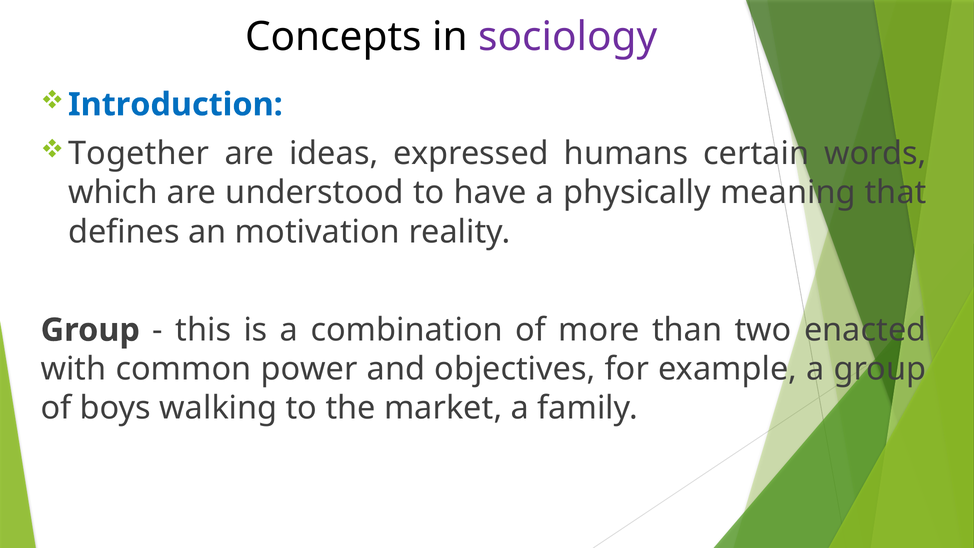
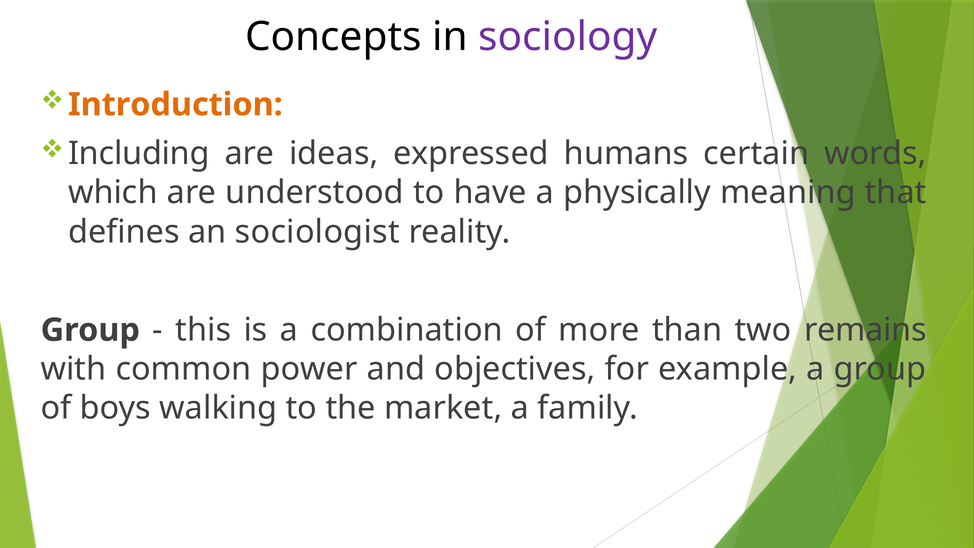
Introduction colour: blue -> orange
Together: Together -> Including
motivation: motivation -> sociologist
enacted: enacted -> remains
